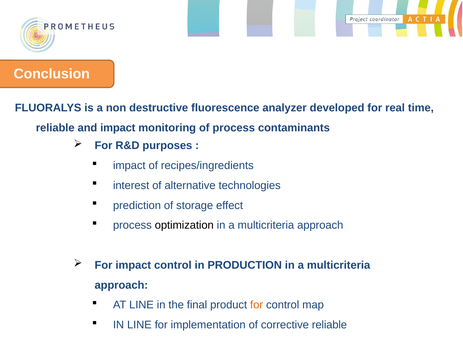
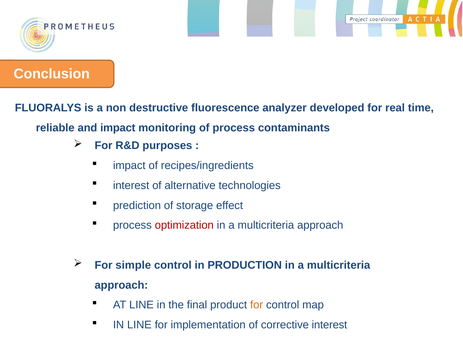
optimization colour: black -> red
For impact: impact -> simple
corrective reliable: reliable -> interest
